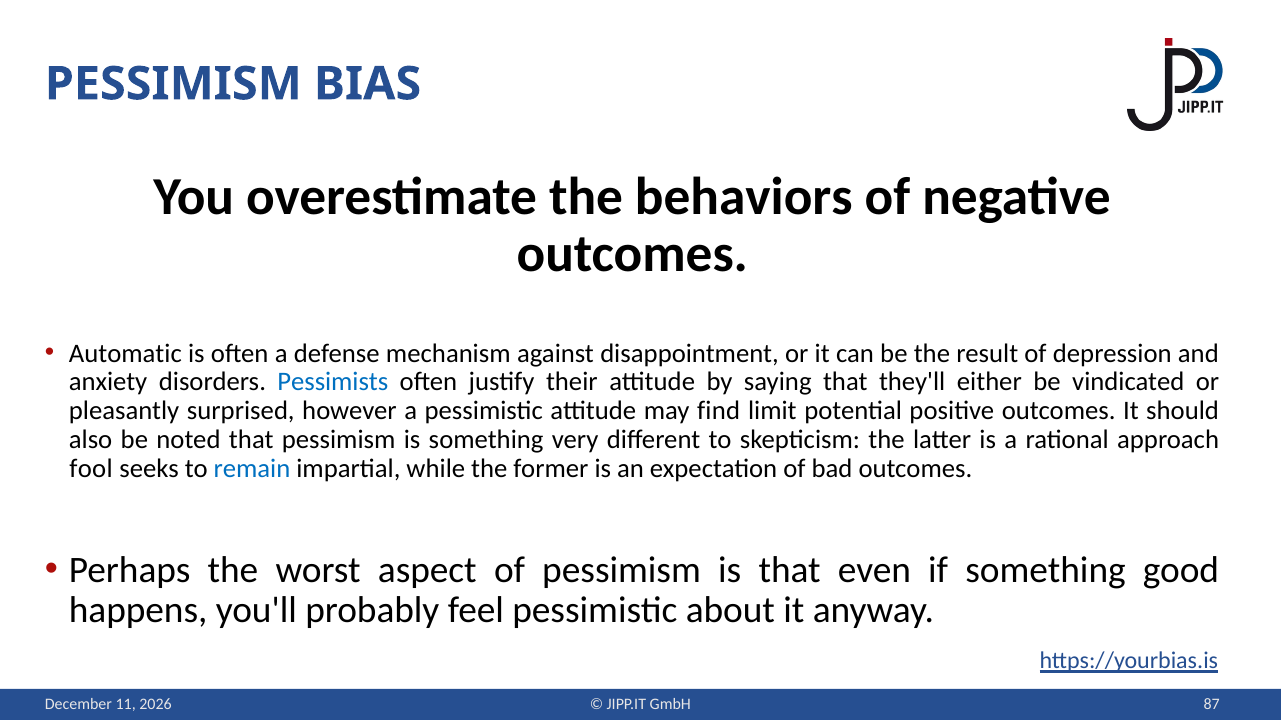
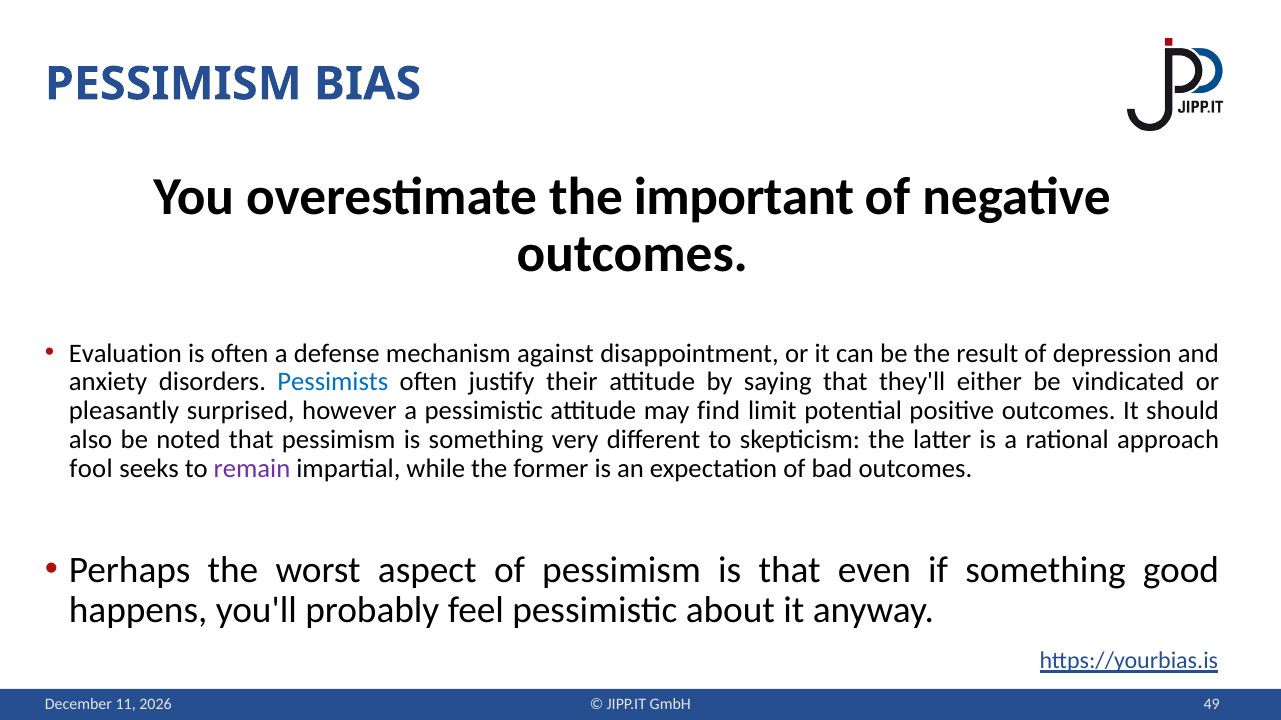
behaviors: behaviors -> important
Automatic: Automatic -> Evaluation
remain colour: blue -> purple
87: 87 -> 49
